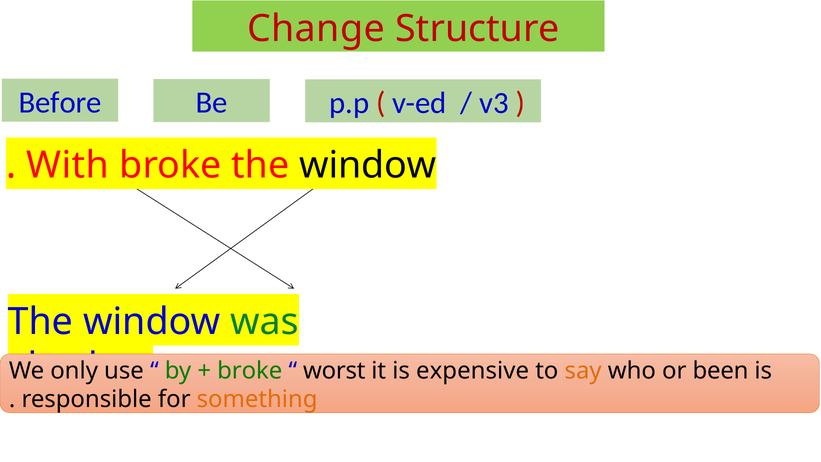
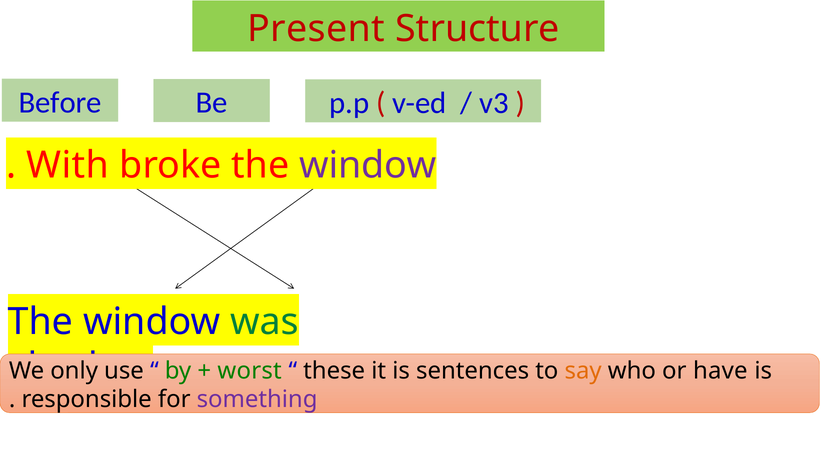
Change: Change -> Present
window at (368, 165) colour: black -> purple
broke at (250, 370): broke -> worst
worst: worst -> these
expensive: expensive -> sentences
been: been -> have
something colour: orange -> purple
